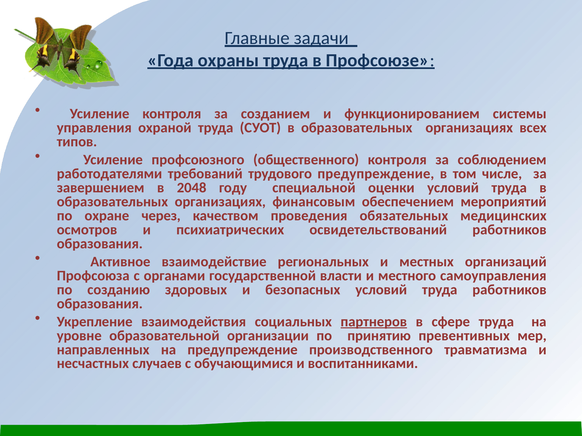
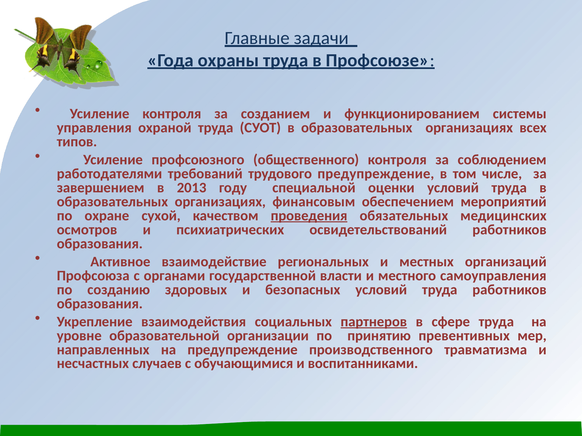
2048: 2048 -> 2013
через: через -> сухой
проведения underline: none -> present
